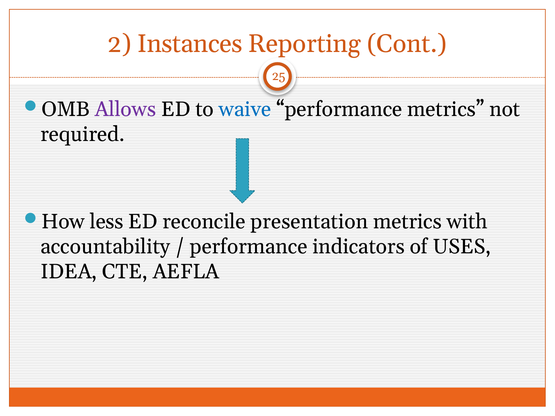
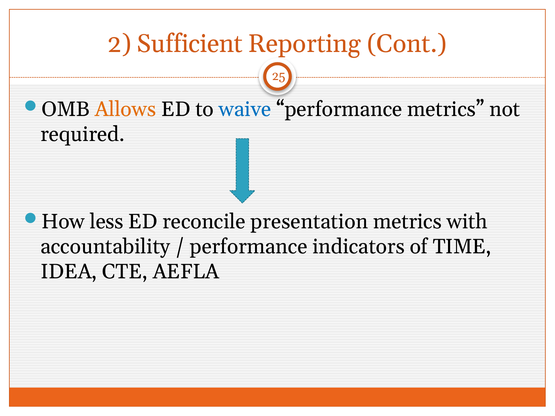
Instances: Instances -> Sufficient
Allows colour: purple -> orange
USES: USES -> TIME
